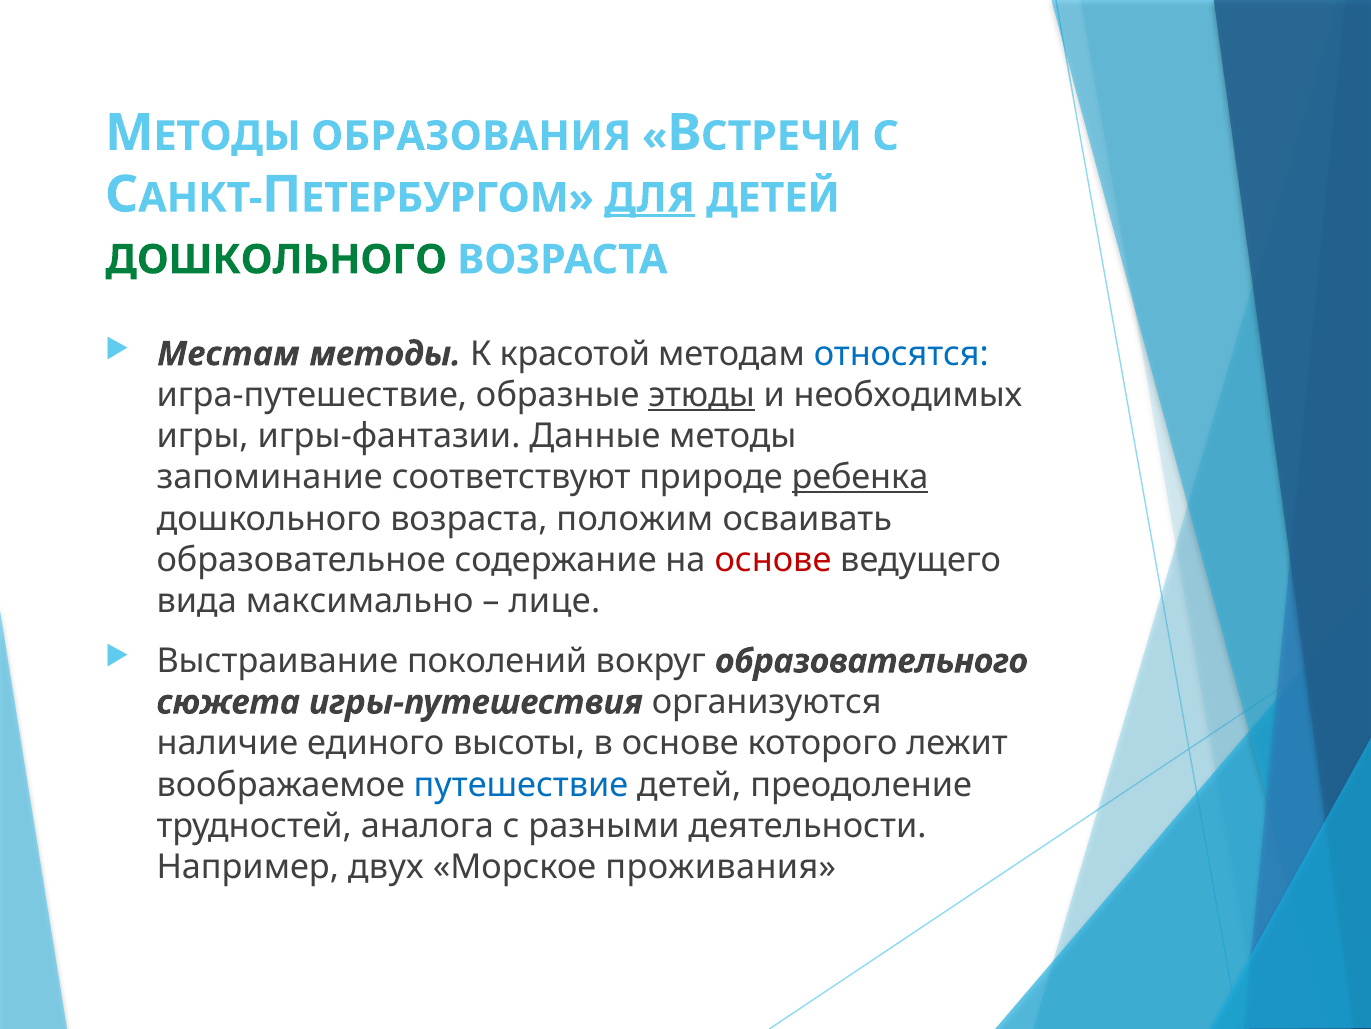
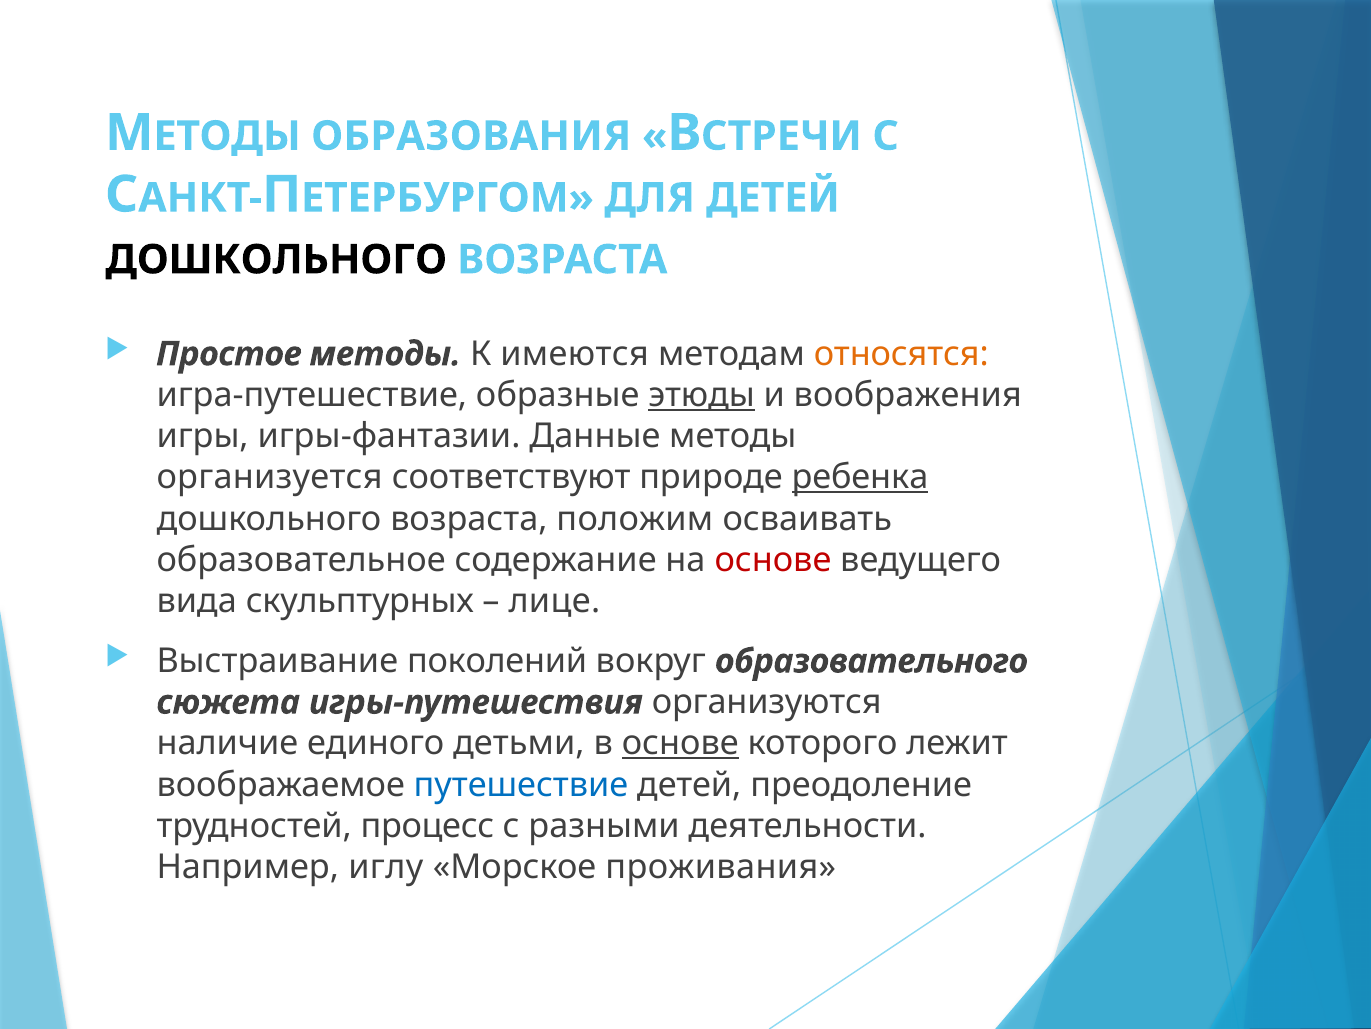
ДЛЯ underline: present -> none
ДОШКОЛЬНОГО at (276, 260) colour: green -> black
Местам: Местам -> Простое
красотой: красотой -> имеются
относятся colour: blue -> orange
необходимых: необходимых -> воображения
запоминание: запоминание -> организуется
максимально: максимально -> скульптурных
высоты: высоты -> детьми
основе at (680, 743) underline: none -> present
аналога: аналога -> процесс
двух: двух -> иглу
